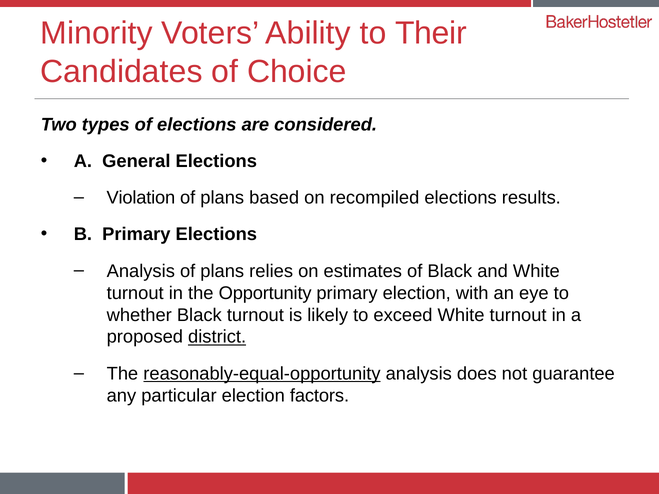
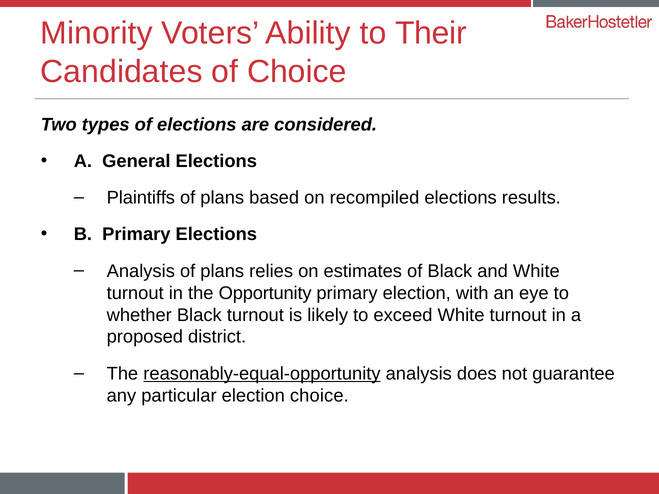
Violation: Violation -> Plaintiffs
district underline: present -> none
election factors: factors -> choice
